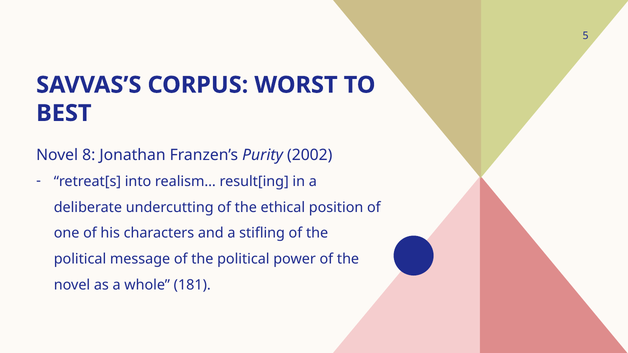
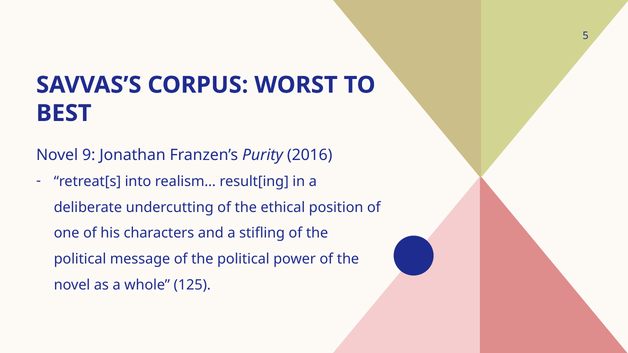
8: 8 -> 9
2002: 2002 -> 2016
181: 181 -> 125
